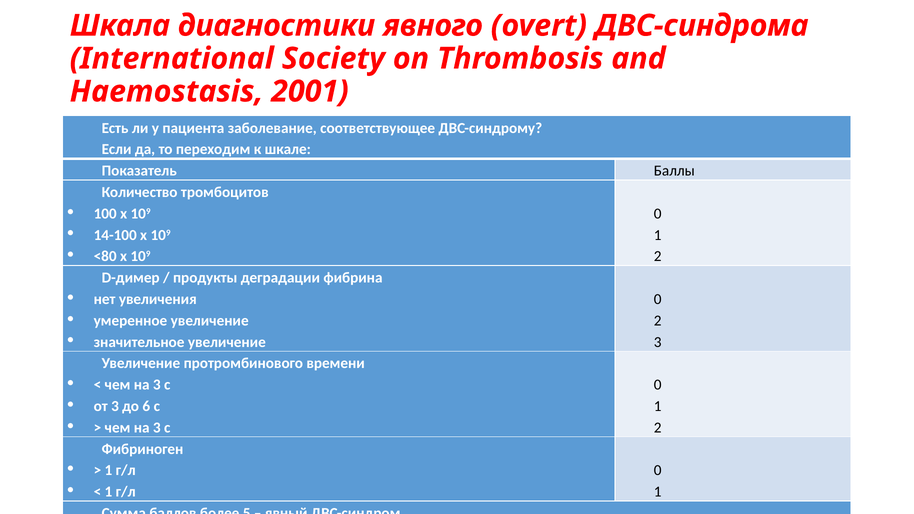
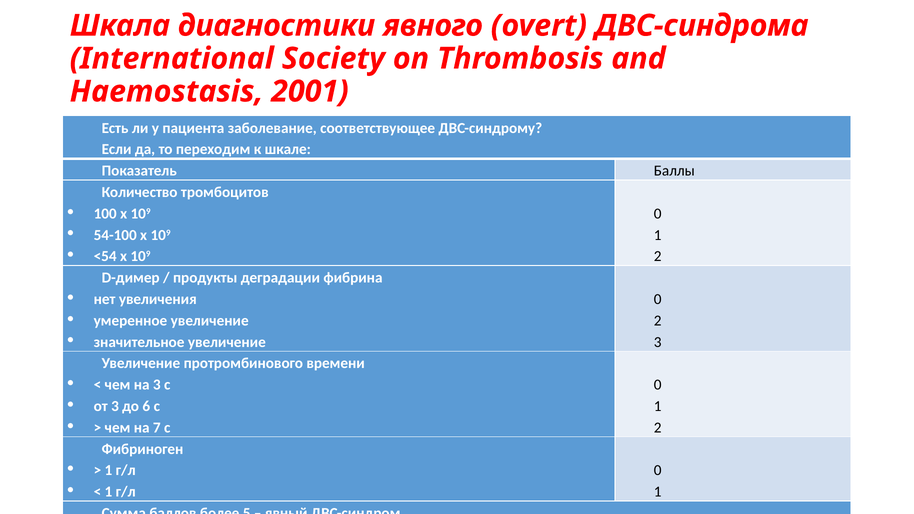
14-100: 14-100 -> 54-100
<80: <80 -> <54
3 at (157, 428): 3 -> 7
